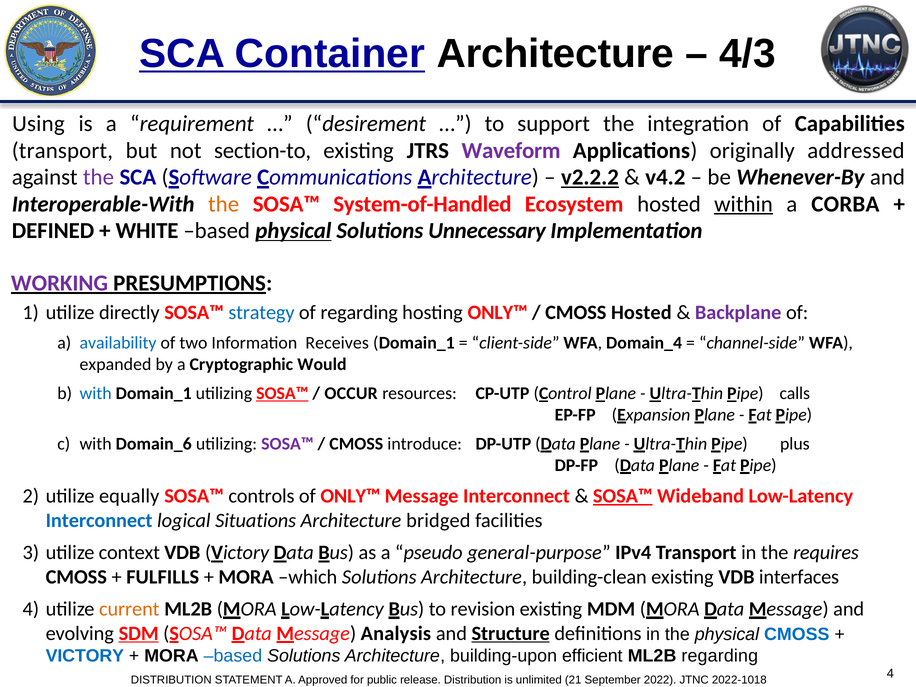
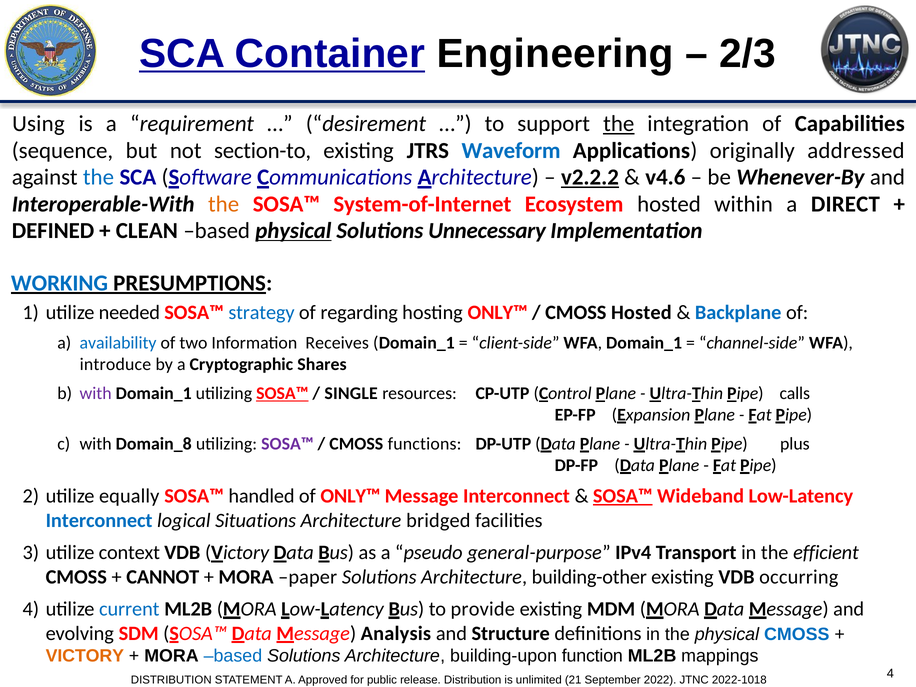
Container Architecture: Architecture -> Engineering
4/3: 4/3 -> 2/3
the at (619, 124) underline: none -> present
transport at (62, 151): transport -> sequence
Waveform colour: purple -> blue
the at (98, 177) colour: purple -> blue
v4.2: v4.2 -> v4.6
System-of-Handled: System-of-Handled -> System-of-Internet
within underline: present -> none
CORBA: CORBA -> DIRECT
WHITE: WHITE -> CLEAN
WORKING colour: purple -> blue
directly: directly -> needed
Backplane colour: purple -> blue
WFA Domain_4: Domain_4 -> Domain_1
expanded: expanded -> introduce
Would: Would -> Shares
with at (96, 393) colour: blue -> purple
OCCUR: OCCUR -> SINGLE
Domain_6: Domain_6 -> Domain_8
introduce: introduce -> functions
controls: controls -> handled
requires: requires -> efficient
FULFILLS: FULFILLS -> CANNOT
which: which -> paper
building-clean: building-clean -> building-other
interfaces: interfaces -> occurring
current colour: orange -> blue
revision: revision -> provide
SDM underline: present -> none
Structure underline: present -> none
VICTORY at (85, 656) colour: blue -> orange
efficient: efficient -> function
ML2B regarding: regarding -> mappings
